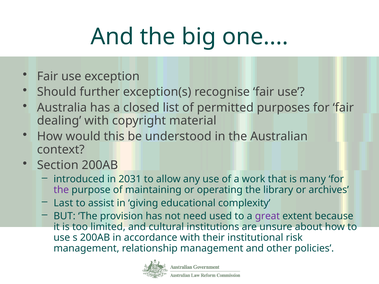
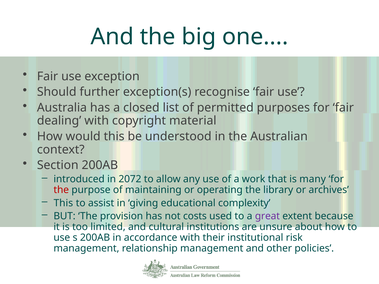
2031: 2031 -> 2072
the at (61, 190) colour: purple -> red
Last at (63, 203): Last -> This
need: need -> costs
